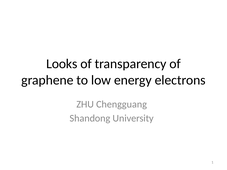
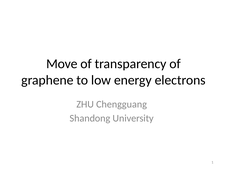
Looks: Looks -> Move
